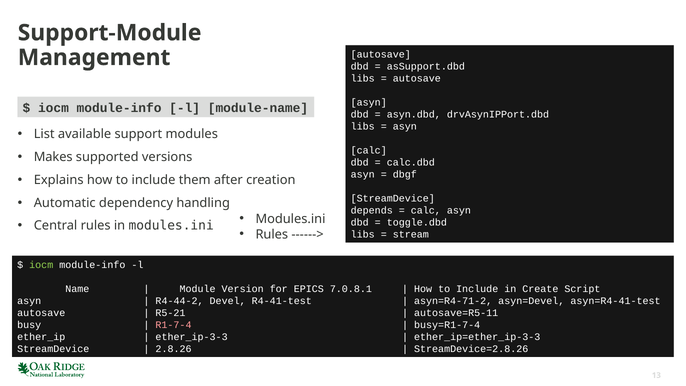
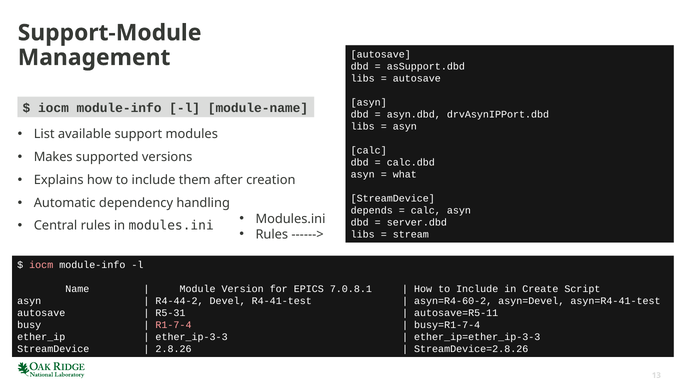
dbgf: dbgf -> what
toggle.dbd: toggle.dbd -> server.dbd
iocm at (41, 265) colour: light green -> pink
asyn=R4-71-2: asyn=R4-71-2 -> asyn=R4-60-2
R5-21: R5-21 -> R5-31
